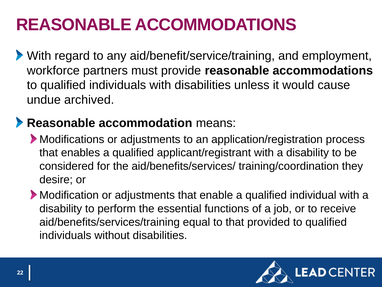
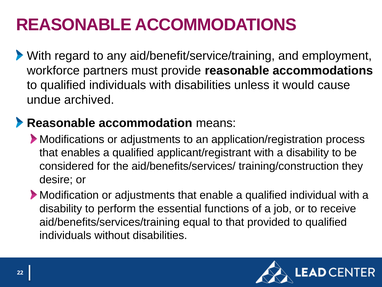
training/coordination: training/coordination -> training/construction
